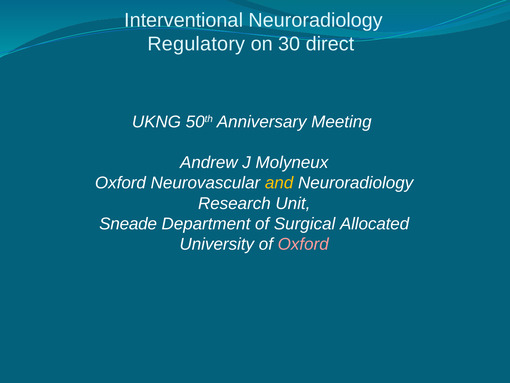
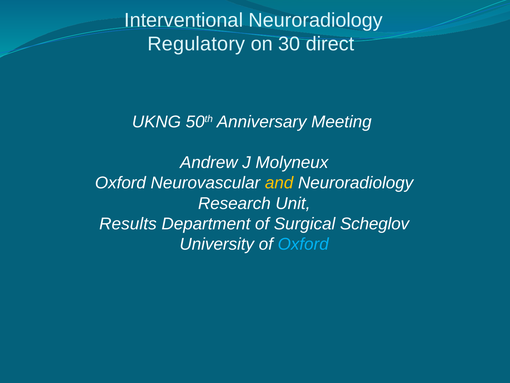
Sneade: Sneade -> Results
Allocated: Allocated -> Scheglov
Oxford at (303, 244) colour: pink -> light blue
